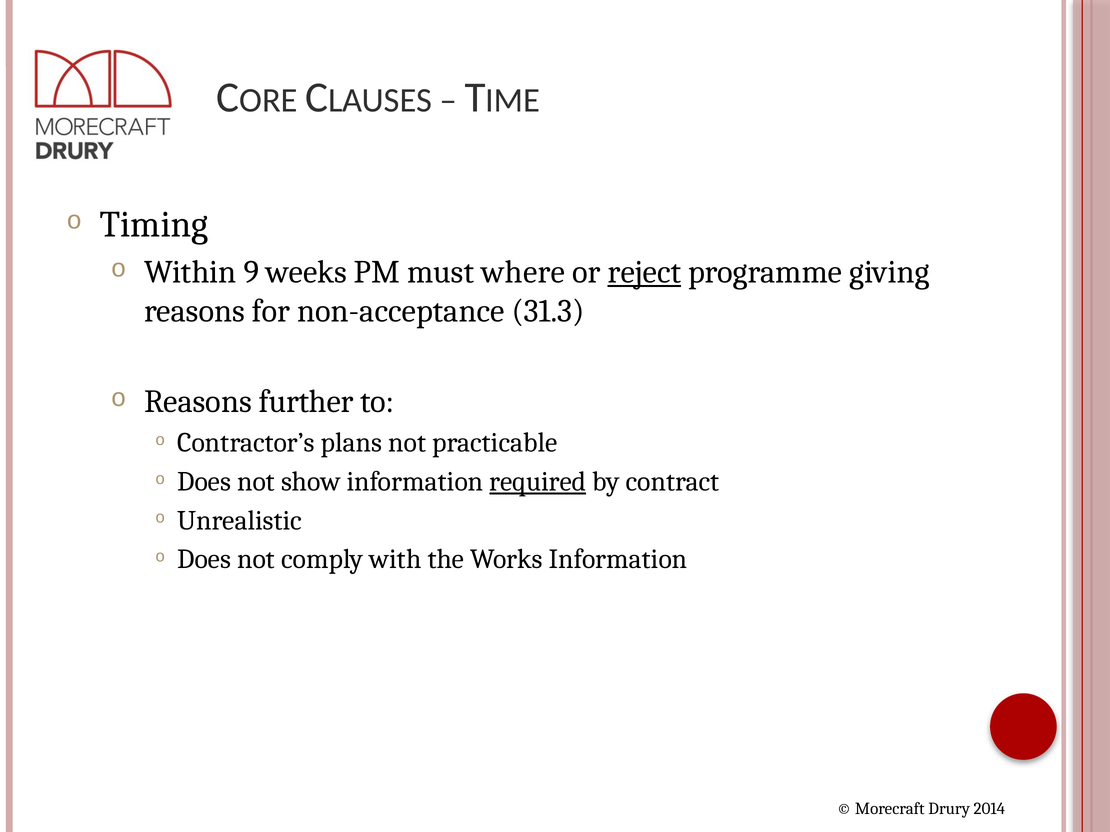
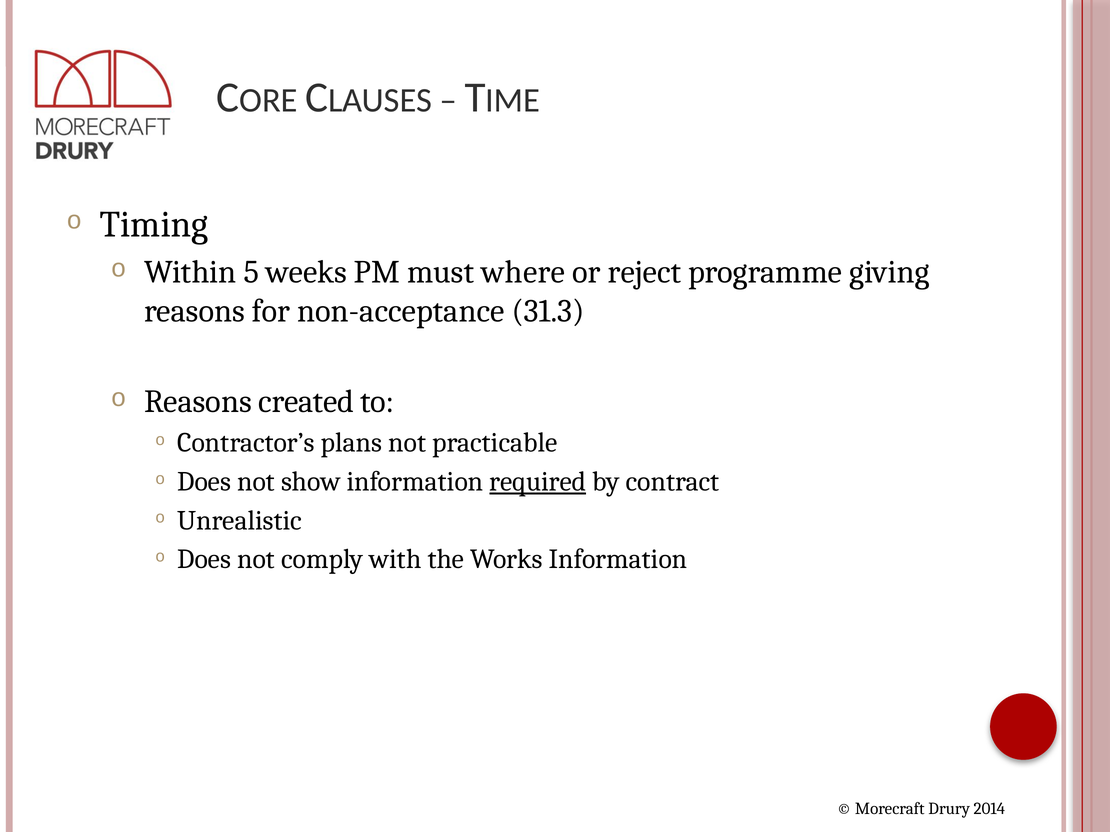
9: 9 -> 5
reject underline: present -> none
further: further -> created
